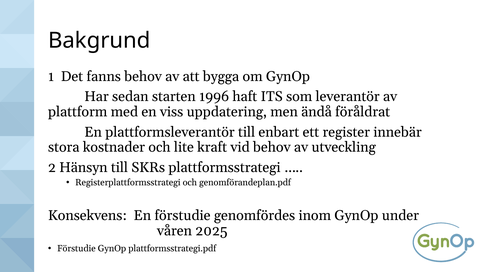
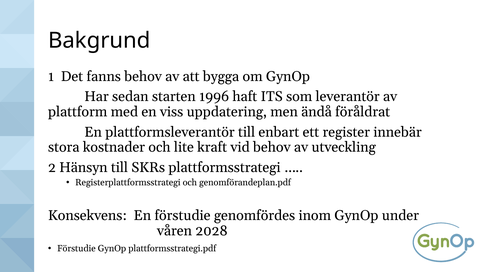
2025: 2025 -> 2028
